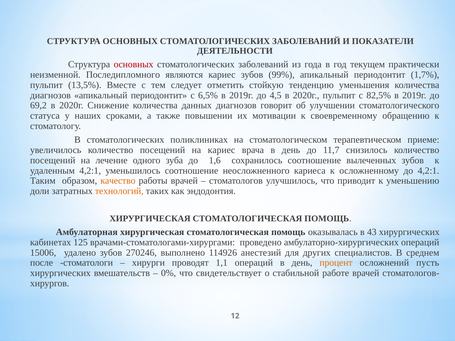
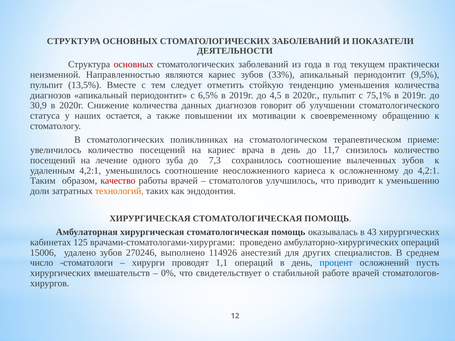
Последипломного: Последипломного -> Направленностью
99%: 99% -> 33%
1,7%: 1,7% -> 9,5%
82,5%: 82,5% -> 75,1%
69,2: 69,2 -> 30,9
сроками: сроками -> остается
1,6: 1,6 -> 7,3
качество colour: orange -> red
после: после -> число
процент colour: orange -> blue
